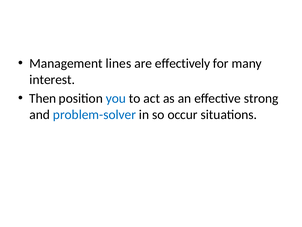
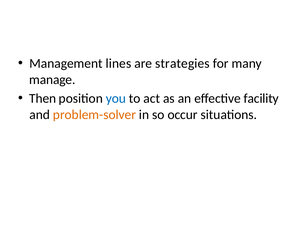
effectively: effectively -> strategies
interest: interest -> manage
strong: strong -> facility
problem-solver colour: blue -> orange
